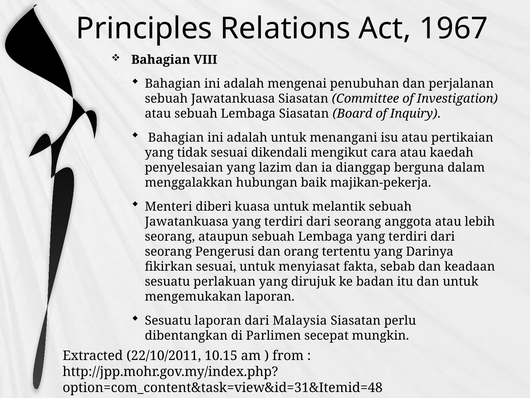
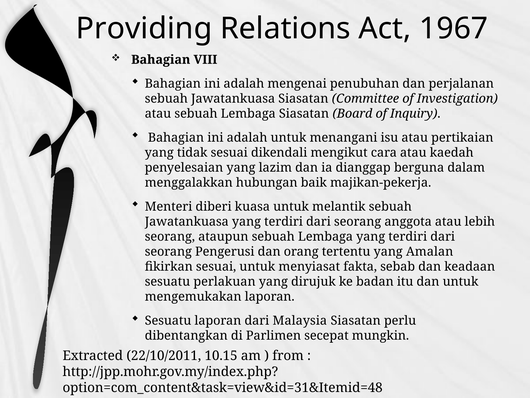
Principles: Principles -> Providing
Darinya: Darinya -> Amalan
